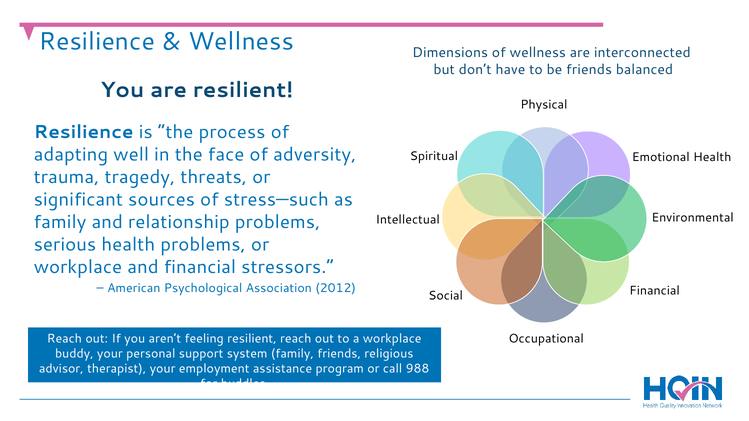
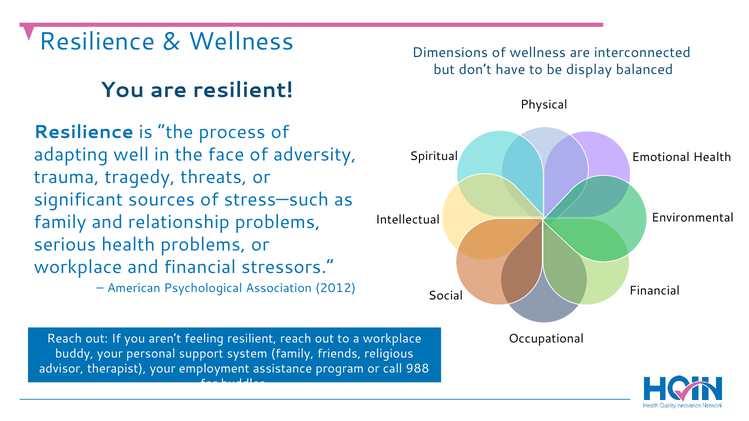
be friends: friends -> display
